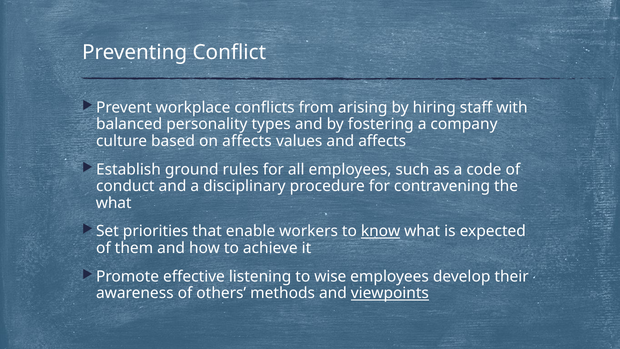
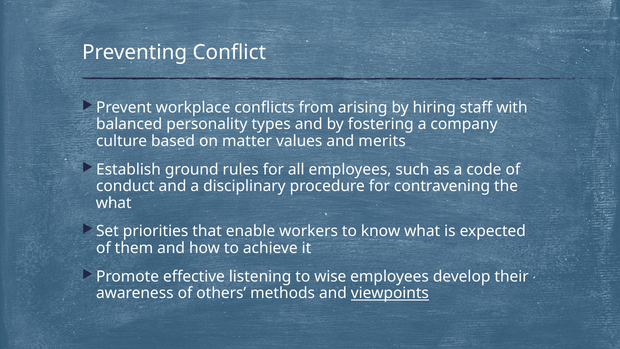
on affects: affects -> matter
and affects: affects -> merits
know underline: present -> none
